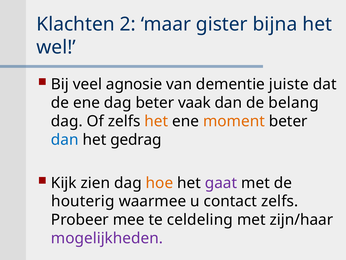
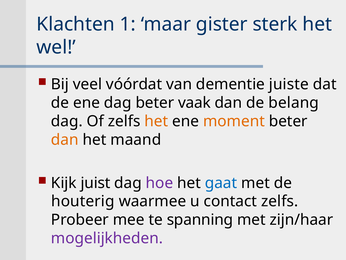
2: 2 -> 1
bijna: bijna -> sterk
agnosie: agnosie -> vóórdat
dan at (65, 139) colour: blue -> orange
gedrag: gedrag -> maand
zien: zien -> juist
hoe colour: orange -> purple
gaat colour: purple -> blue
celdeling: celdeling -> spanning
